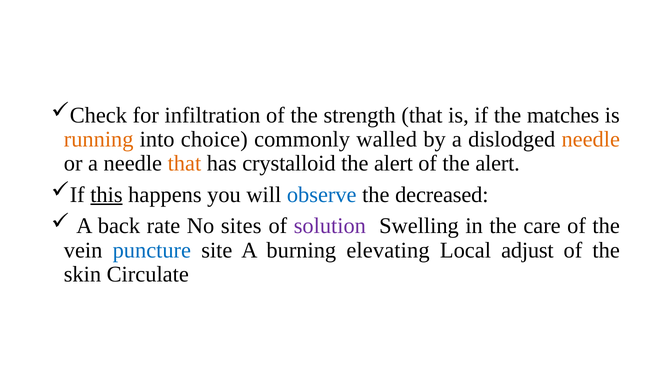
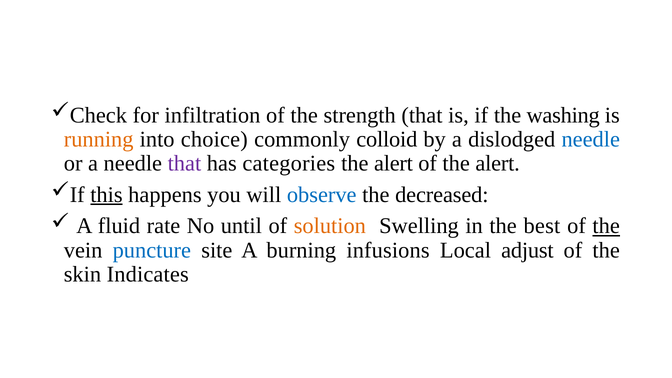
matches: matches -> washing
walled: walled -> colloid
needle at (591, 139) colour: orange -> blue
that at (184, 164) colour: orange -> purple
crystalloid: crystalloid -> categories
back: back -> fluid
sites: sites -> until
solution colour: purple -> orange
care: care -> best
the at (606, 226) underline: none -> present
elevating: elevating -> infusions
Circulate: Circulate -> Indicates
